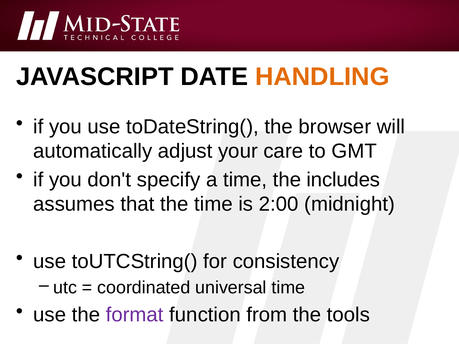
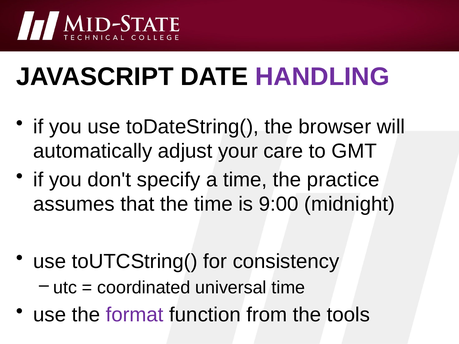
HANDLING colour: orange -> purple
includes: includes -> practice
2:00: 2:00 -> 9:00
